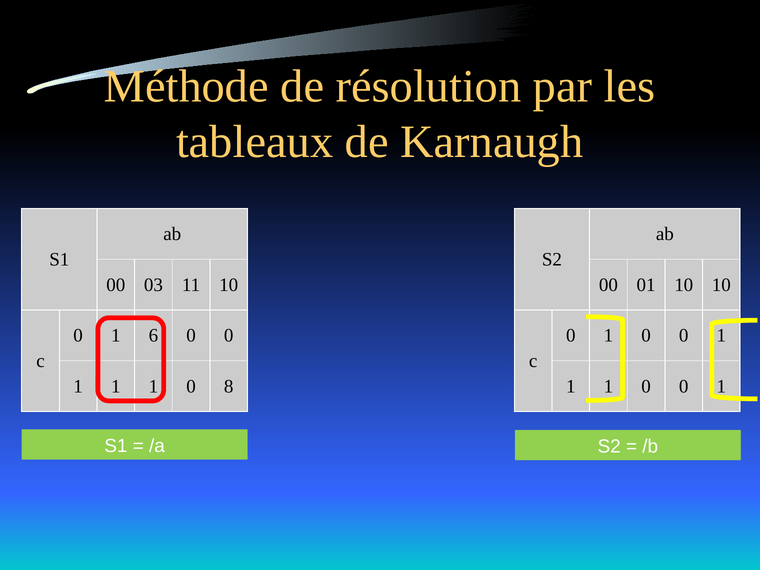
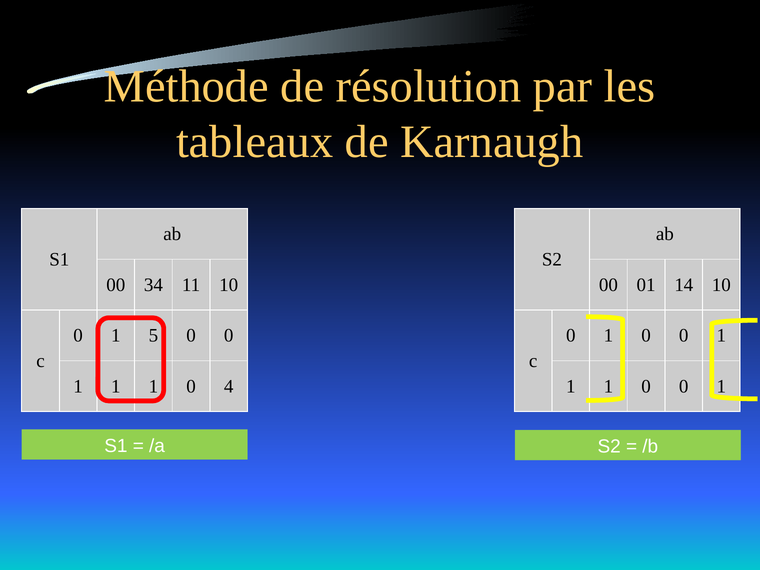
03: 03 -> 34
01 10: 10 -> 14
6: 6 -> 5
8: 8 -> 4
